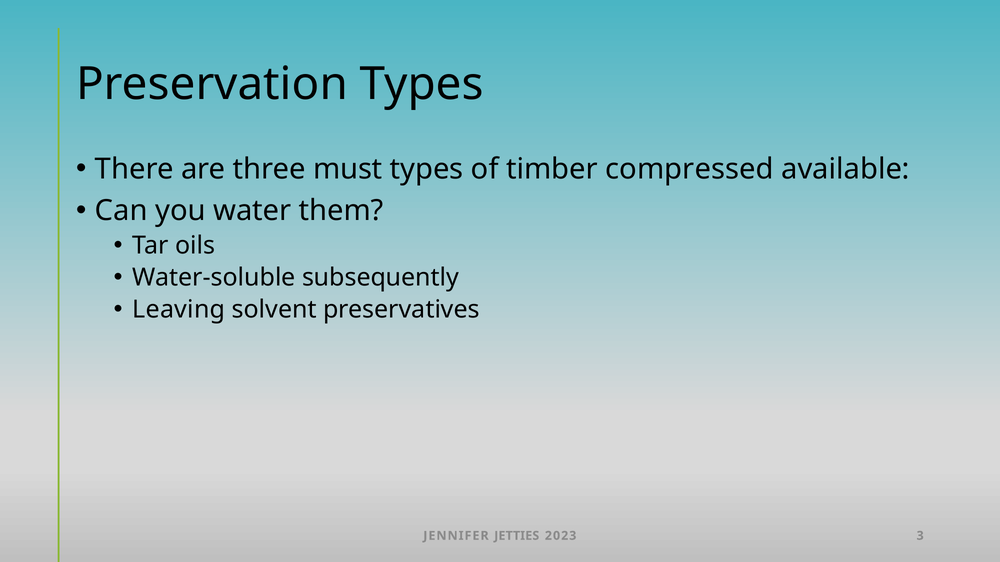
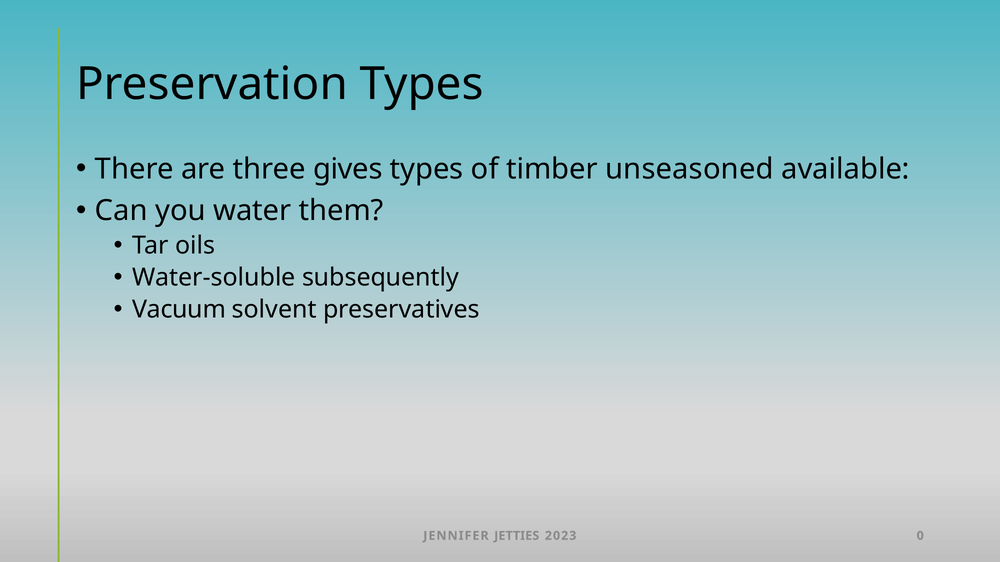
must: must -> gives
compressed: compressed -> unseasoned
Leaving: Leaving -> Vacuum
3: 3 -> 0
